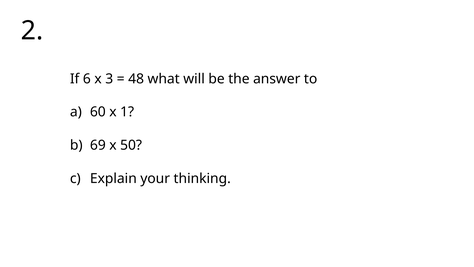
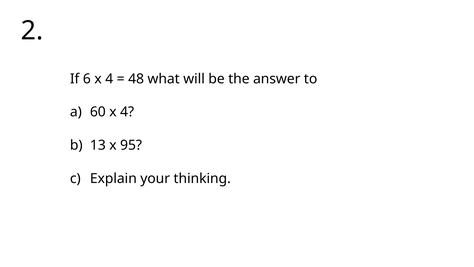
6 x 3: 3 -> 4
60 x 1: 1 -> 4
69: 69 -> 13
50: 50 -> 95
